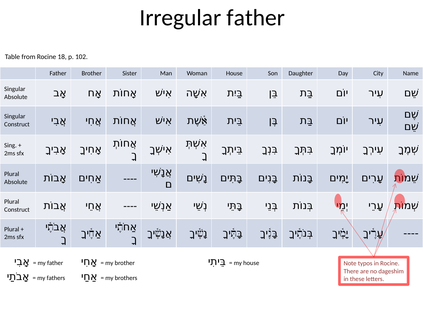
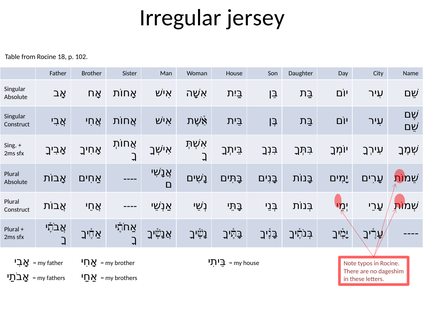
Irregular father: father -> jersey
